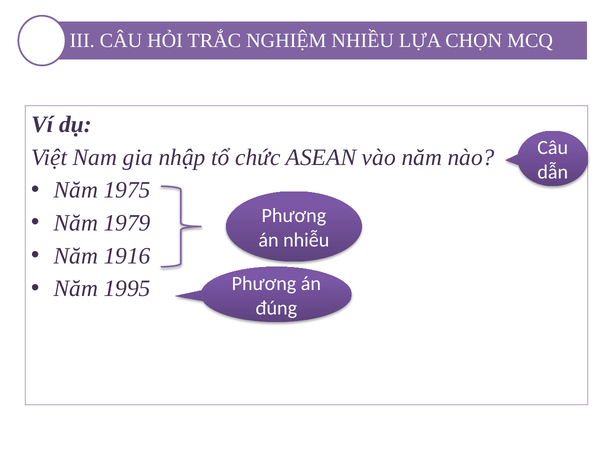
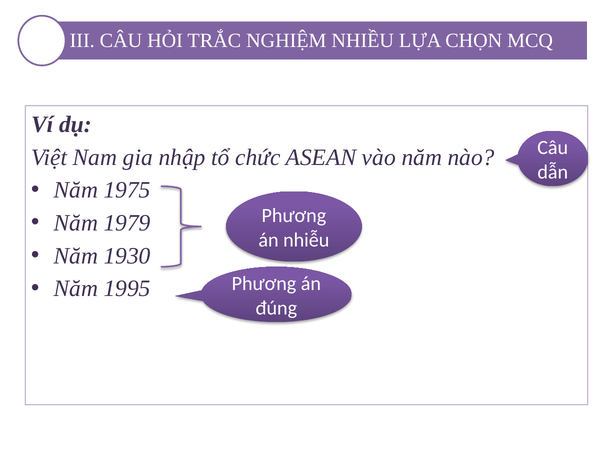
1916: 1916 -> 1930
